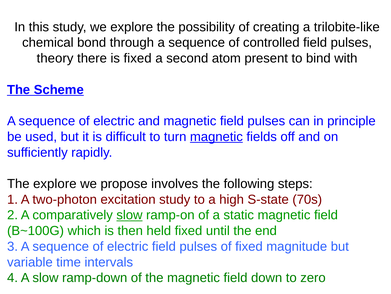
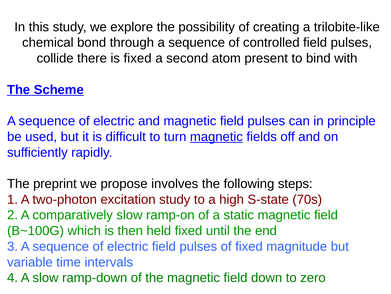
theory: theory -> collide
The explore: explore -> preprint
slow at (129, 215) underline: present -> none
